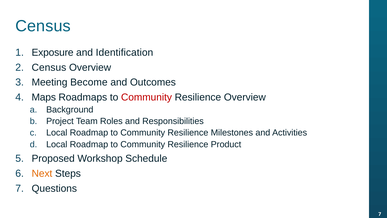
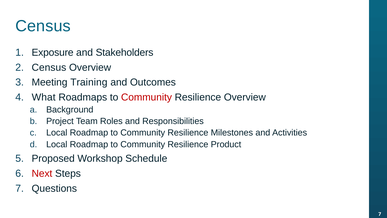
Identification: Identification -> Stakeholders
Become: Become -> Training
Maps: Maps -> What
Next colour: orange -> red
